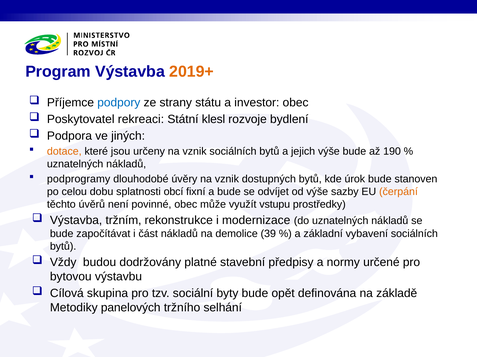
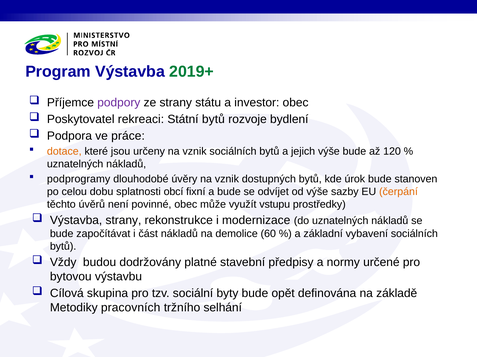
2019+ colour: orange -> green
podpory colour: blue -> purple
Státní klesl: klesl -> bytů
jiných: jiných -> práce
190: 190 -> 120
Výstavba tržním: tržním -> strany
39: 39 -> 60
panelových: panelových -> pracovních
